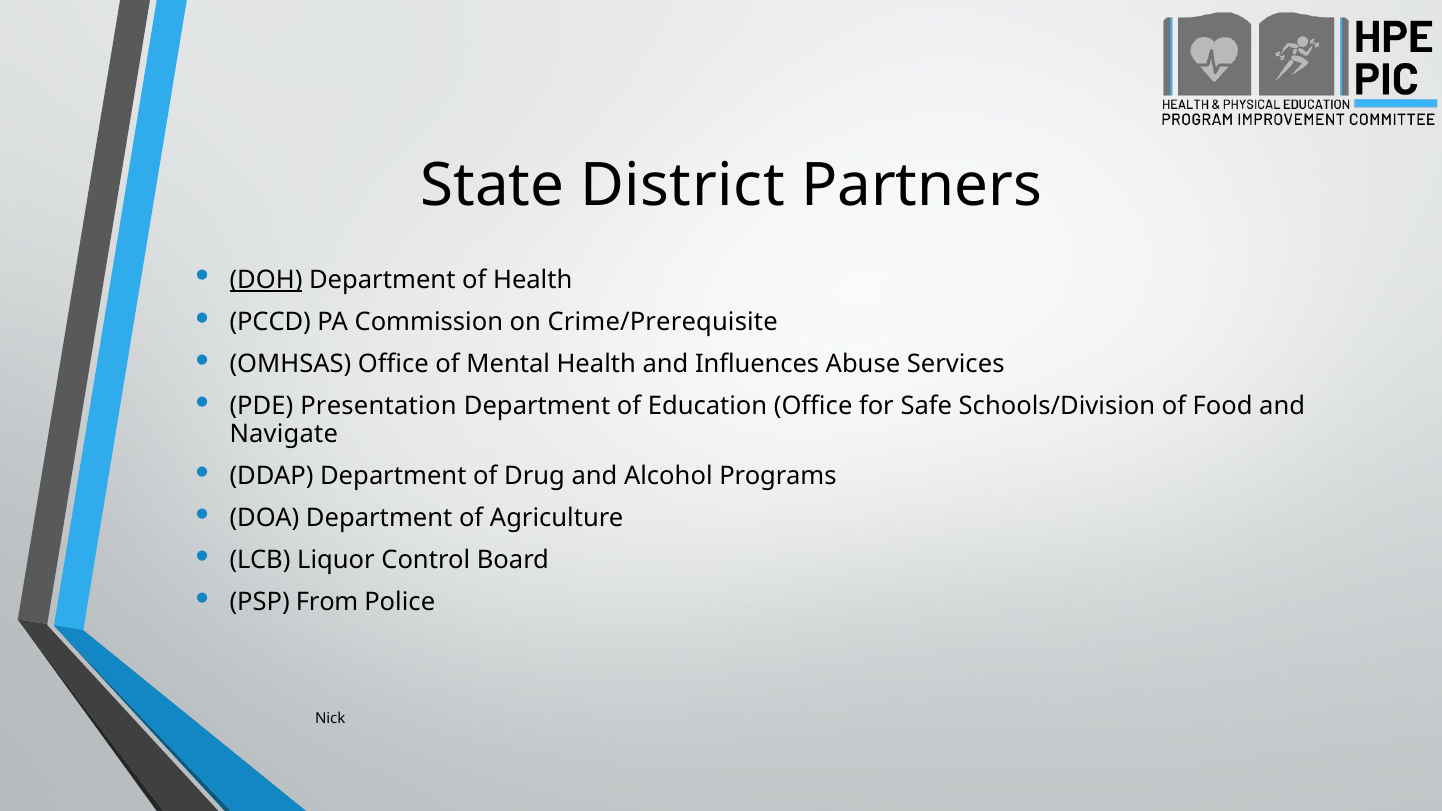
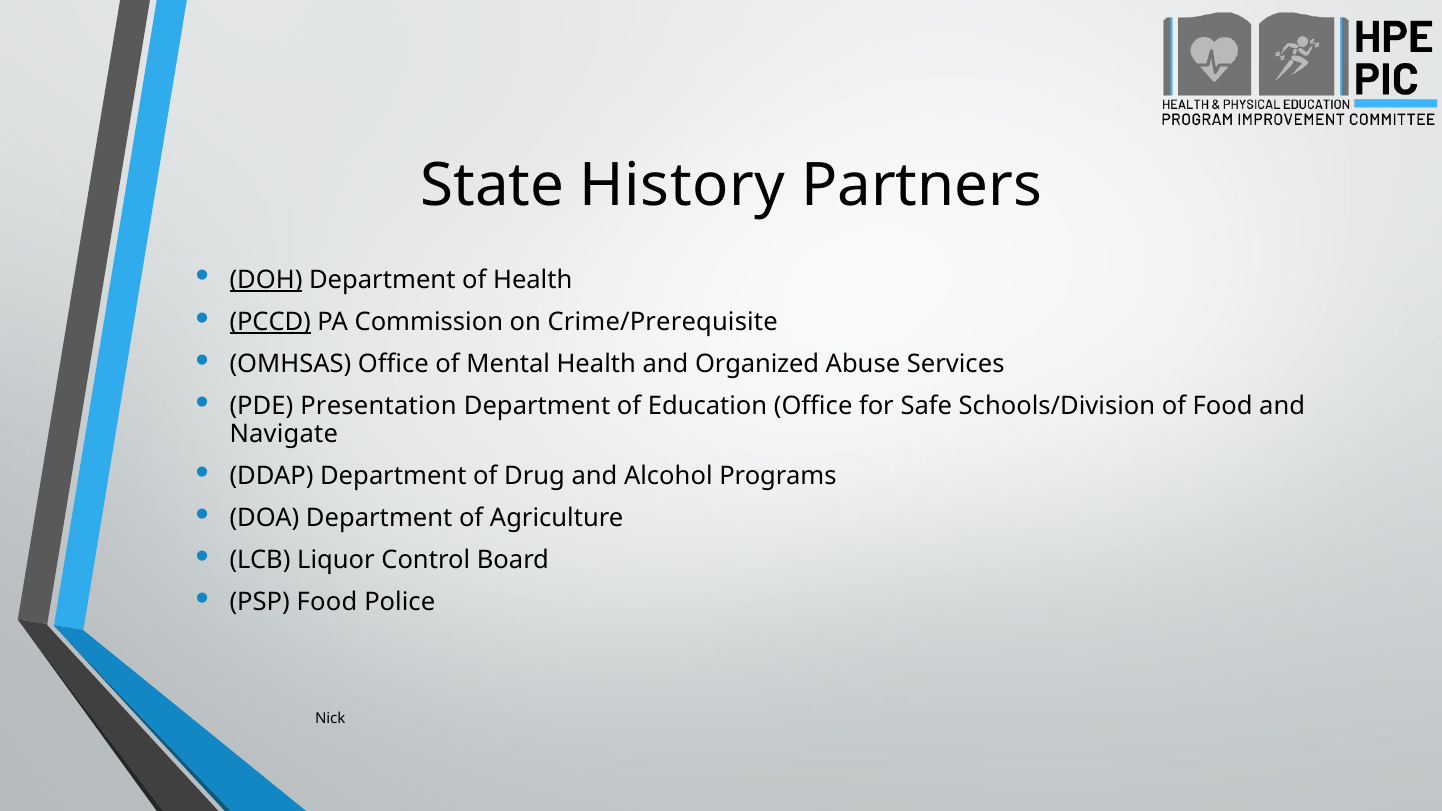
District: District -> History
PCCD underline: none -> present
Influences: Influences -> Organized
PSP From: From -> Food
